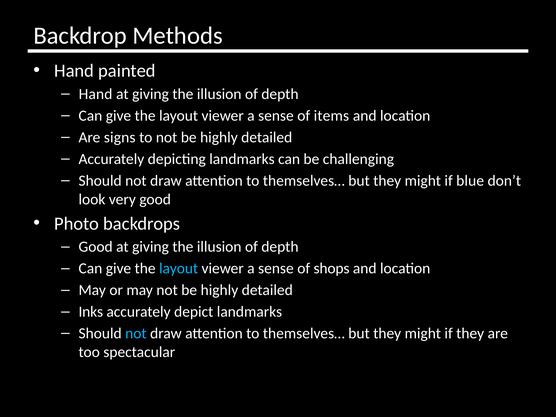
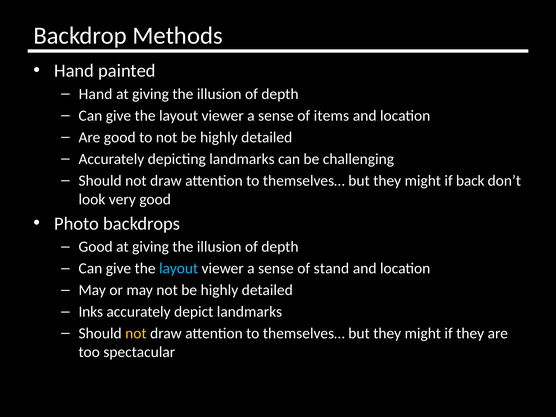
Are signs: signs -> good
blue: blue -> back
shops: shops -> stand
not at (136, 333) colour: light blue -> yellow
